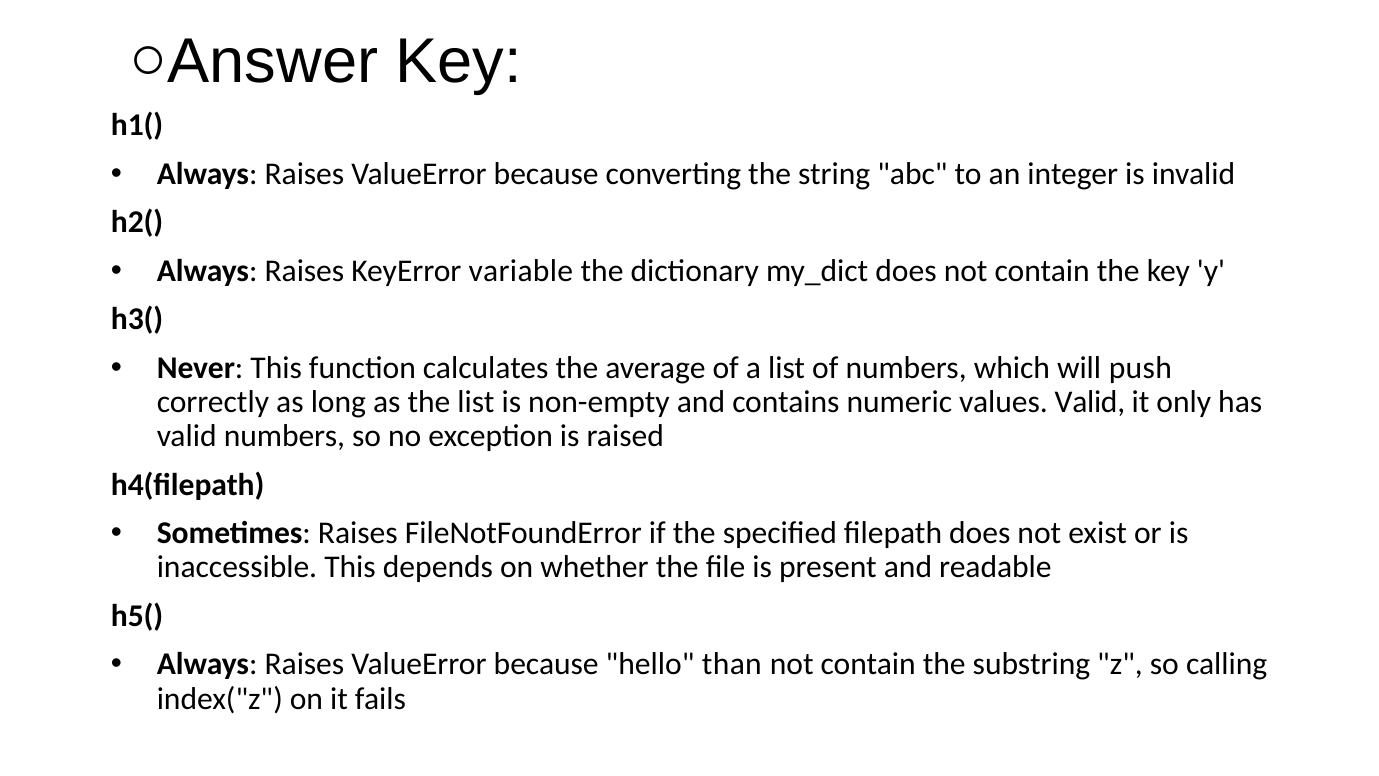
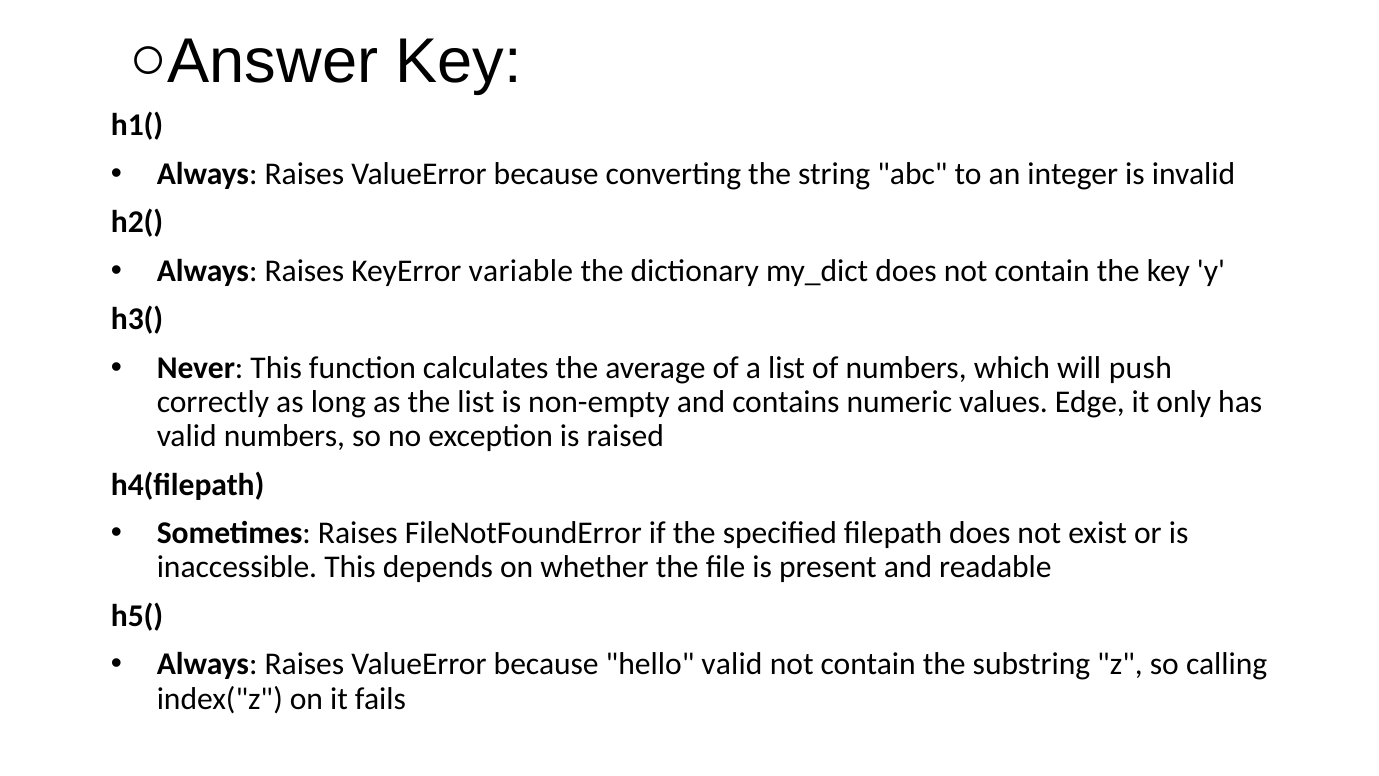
values Valid: Valid -> Edge
hello than: than -> valid
